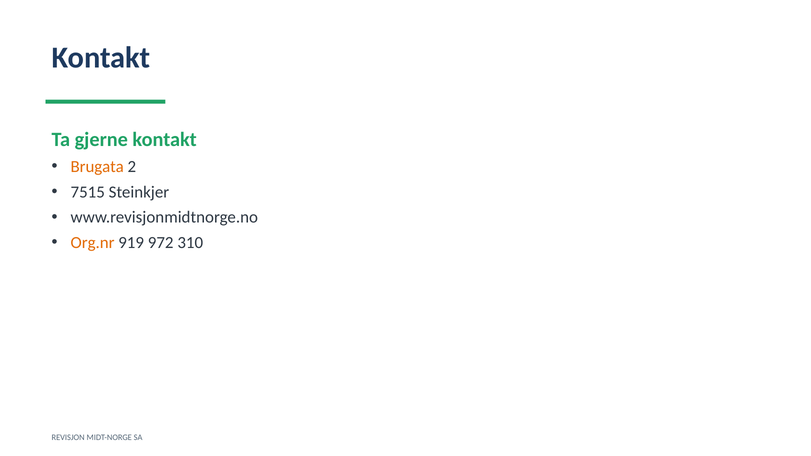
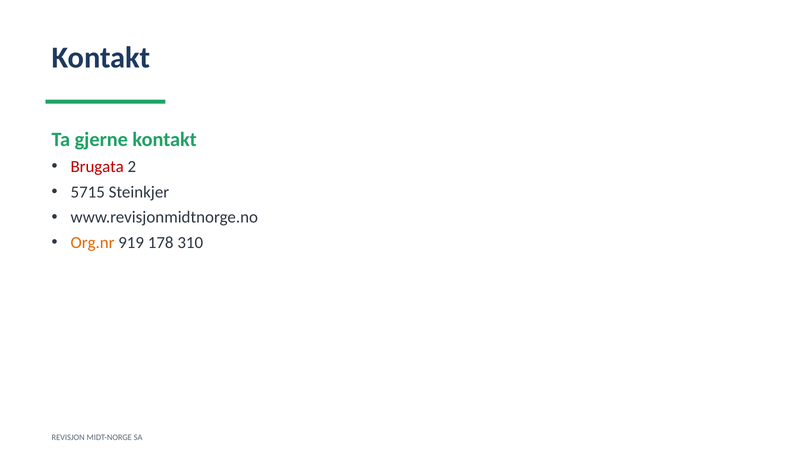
Brugata colour: orange -> red
7515: 7515 -> 5715
972: 972 -> 178
